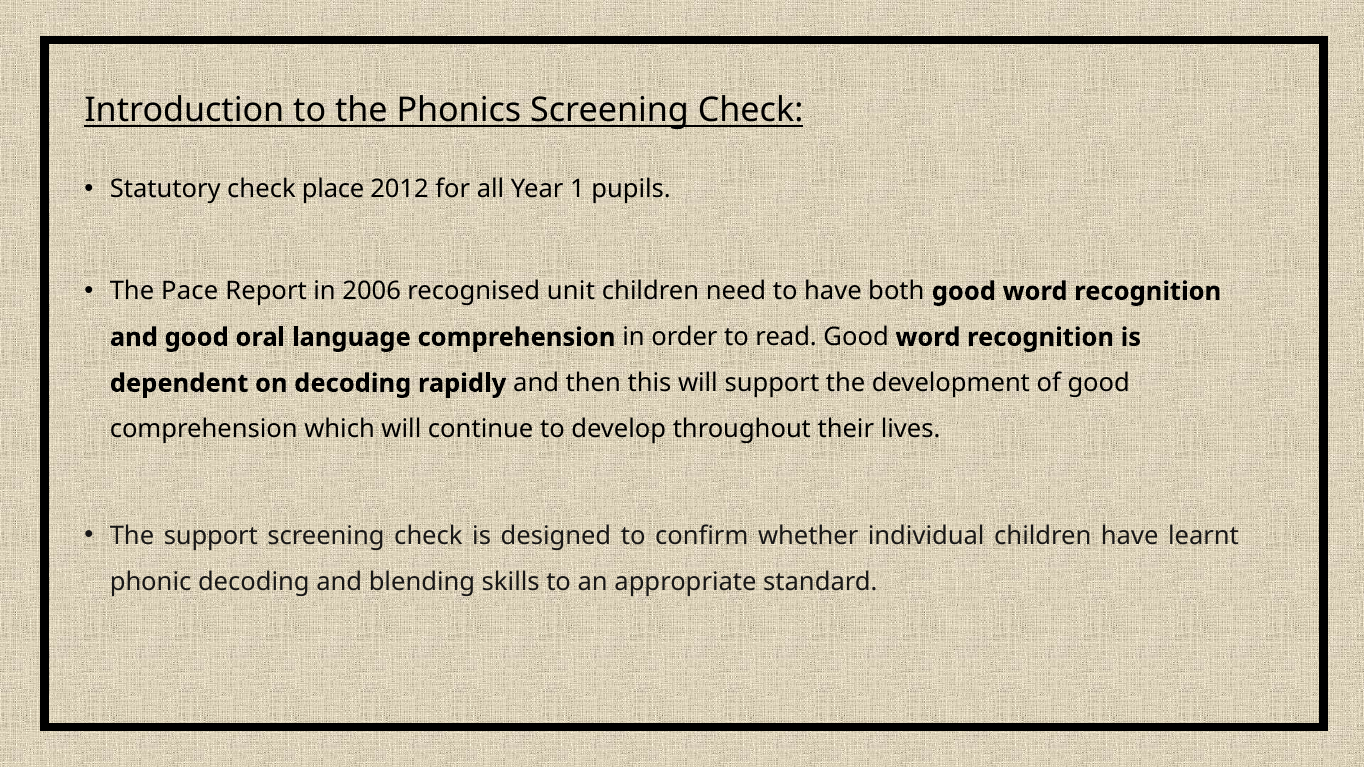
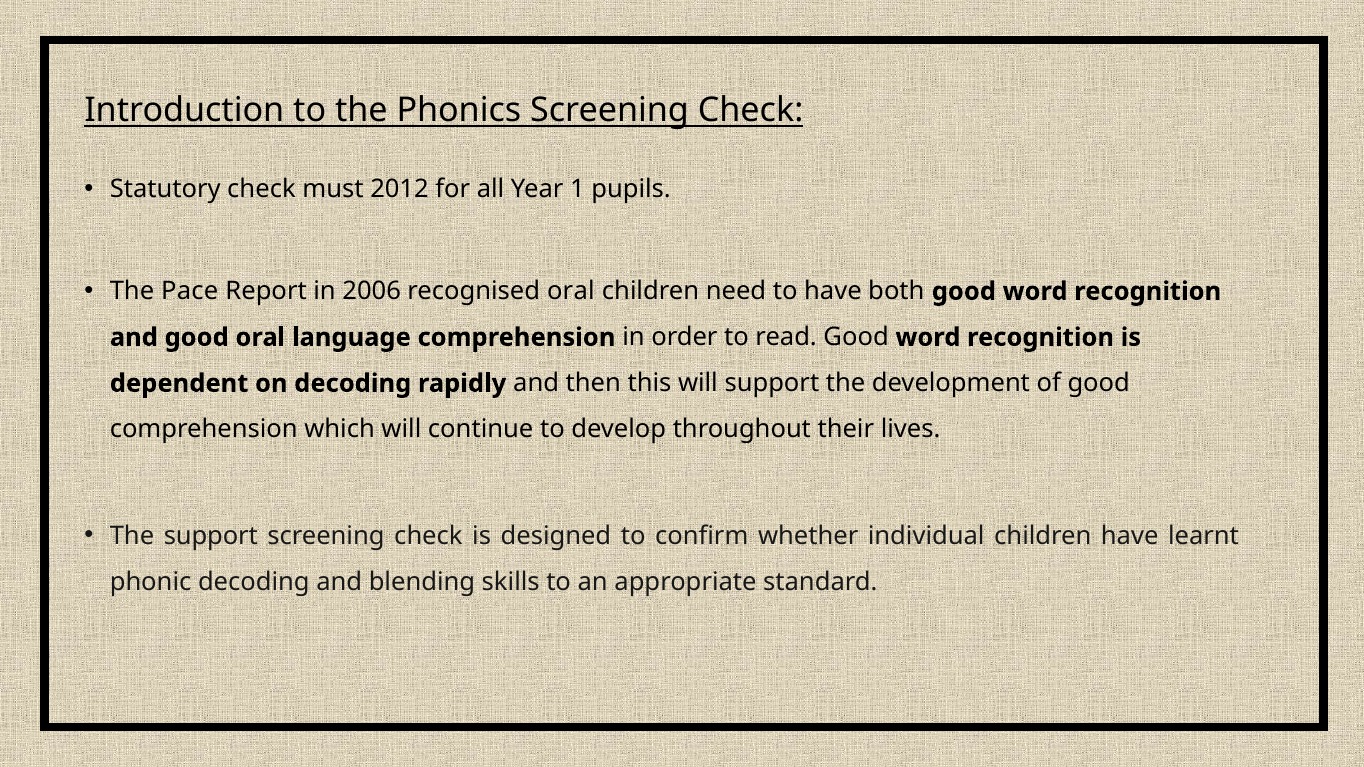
place: place -> must
recognised unit: unit -> oral
